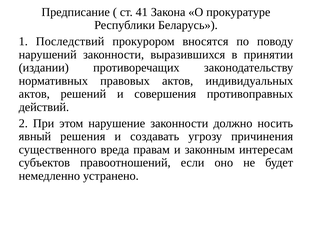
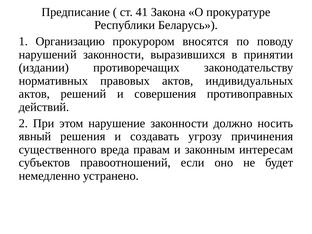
Последствий: Последствий -> Организацию
